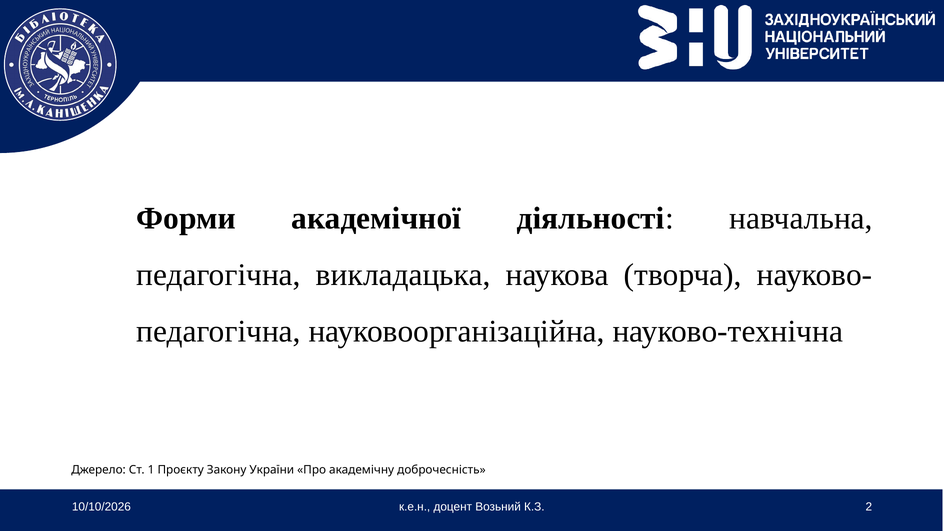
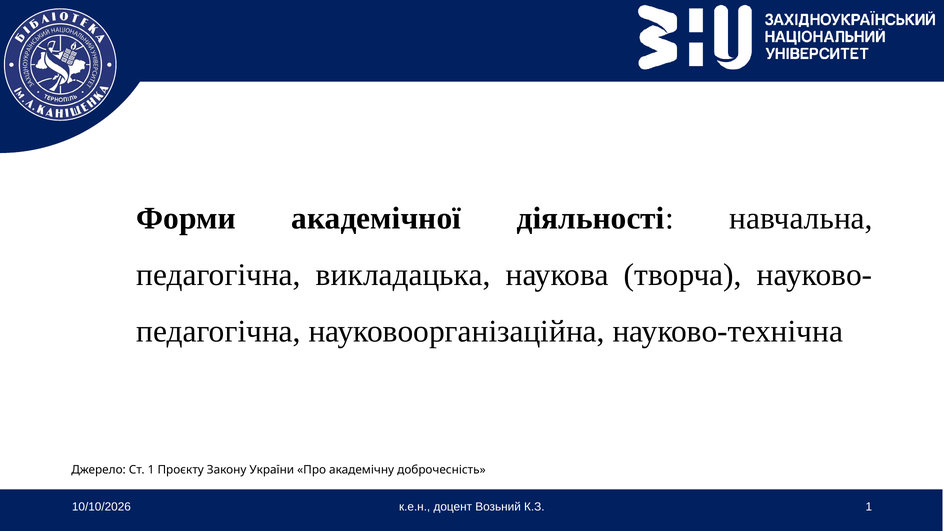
К.З 2: 2 -> 1
